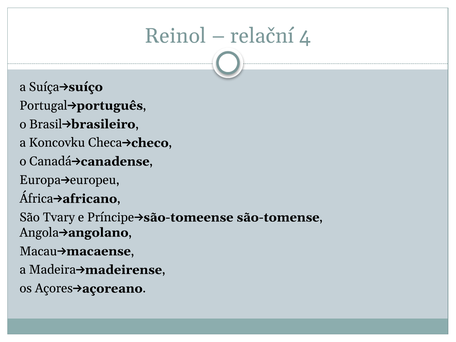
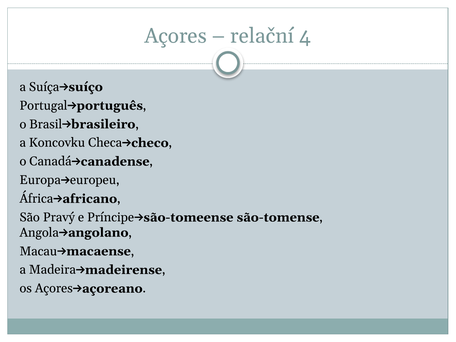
Reinol: Reinol -> Açores
Tvary: Tvary -> Pravý
